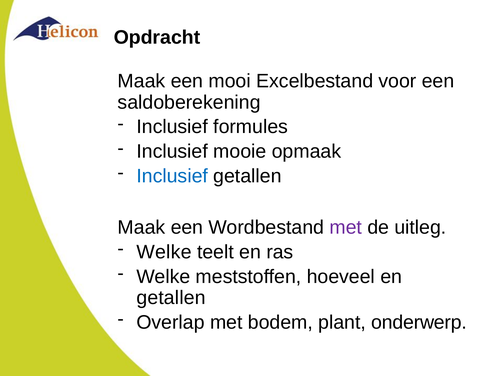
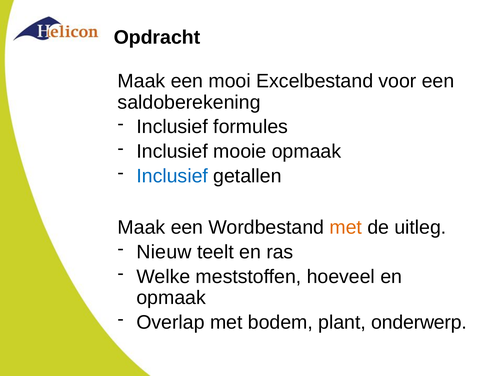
met at (346, 228) colour: purple -> orange
Welke at (164, 252): Welke -> Nieuw
getallen at (171, 298): getallen -> opmaak
